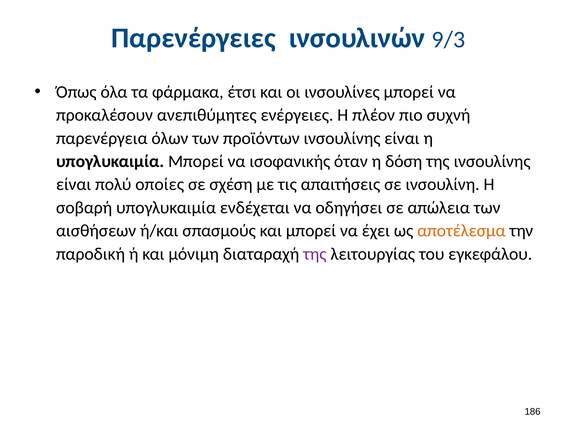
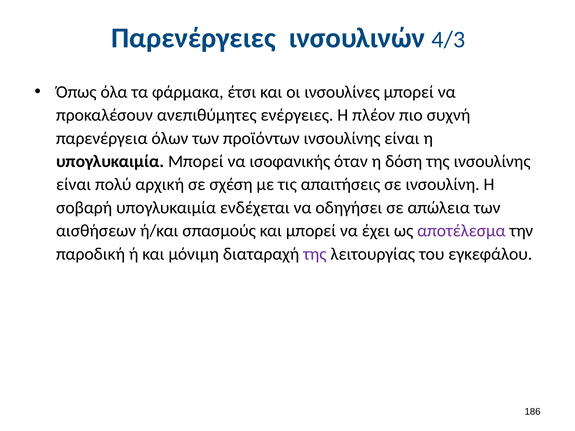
9/3: 9/3 -> 4/3
οποίες: οποίες -> αρχική
αποτέλεσμα colour: orange -> purple
